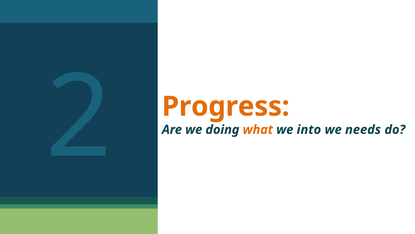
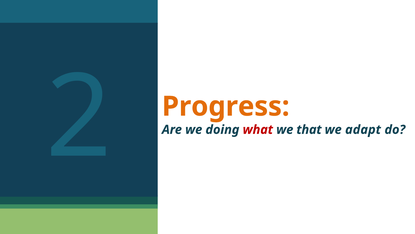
what colour: orange -> red
into: into -> that
needs: needs -> adapt
